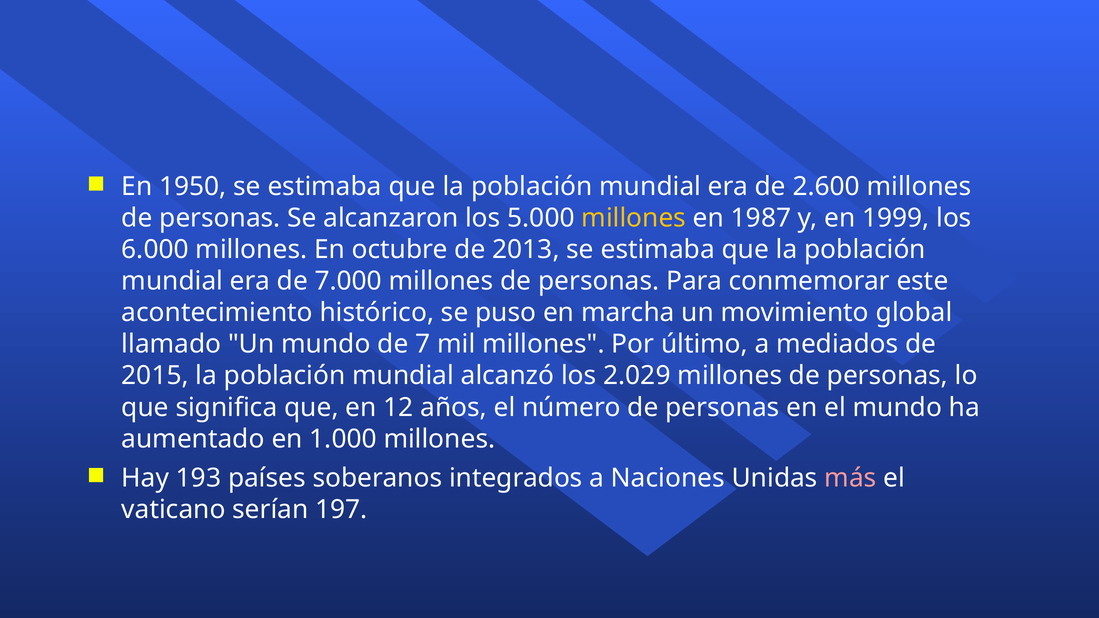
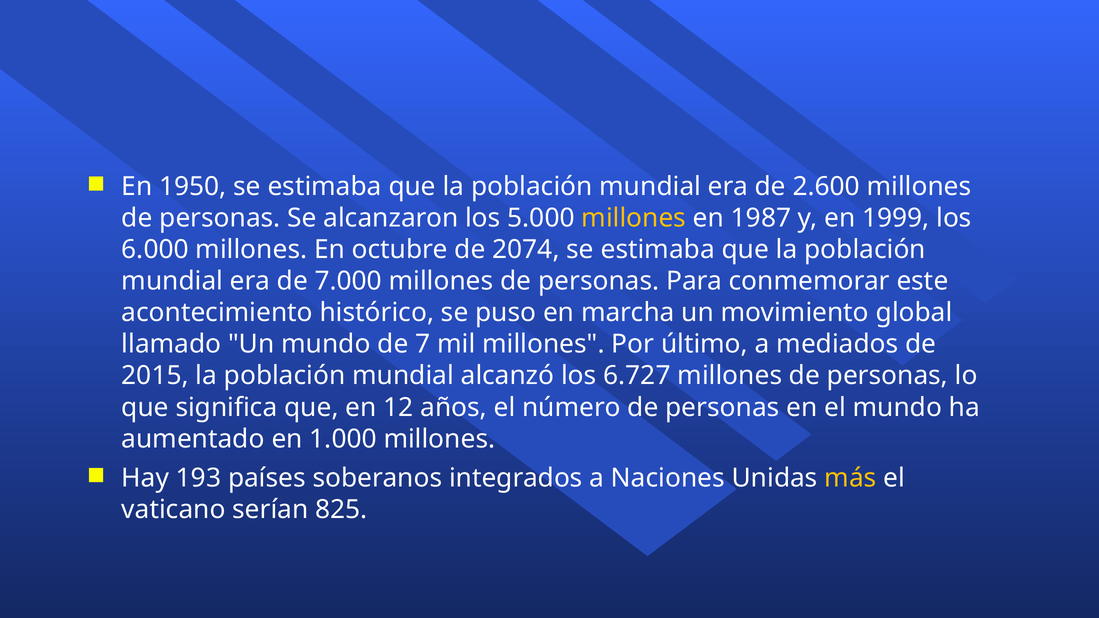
2013: 2013 -> 2074
2.029: 2.029 -> 6.727
más colour: pink -> yellow
197: 197 -> 825
